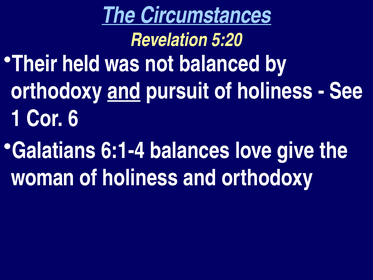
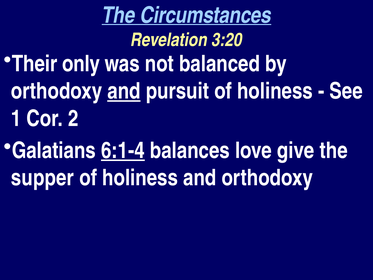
5:20: 5:20 -> 3:20
held: held -> only
6: 6 -> 2
6:1-4 underline: none -> present
woman: woman -> supper
